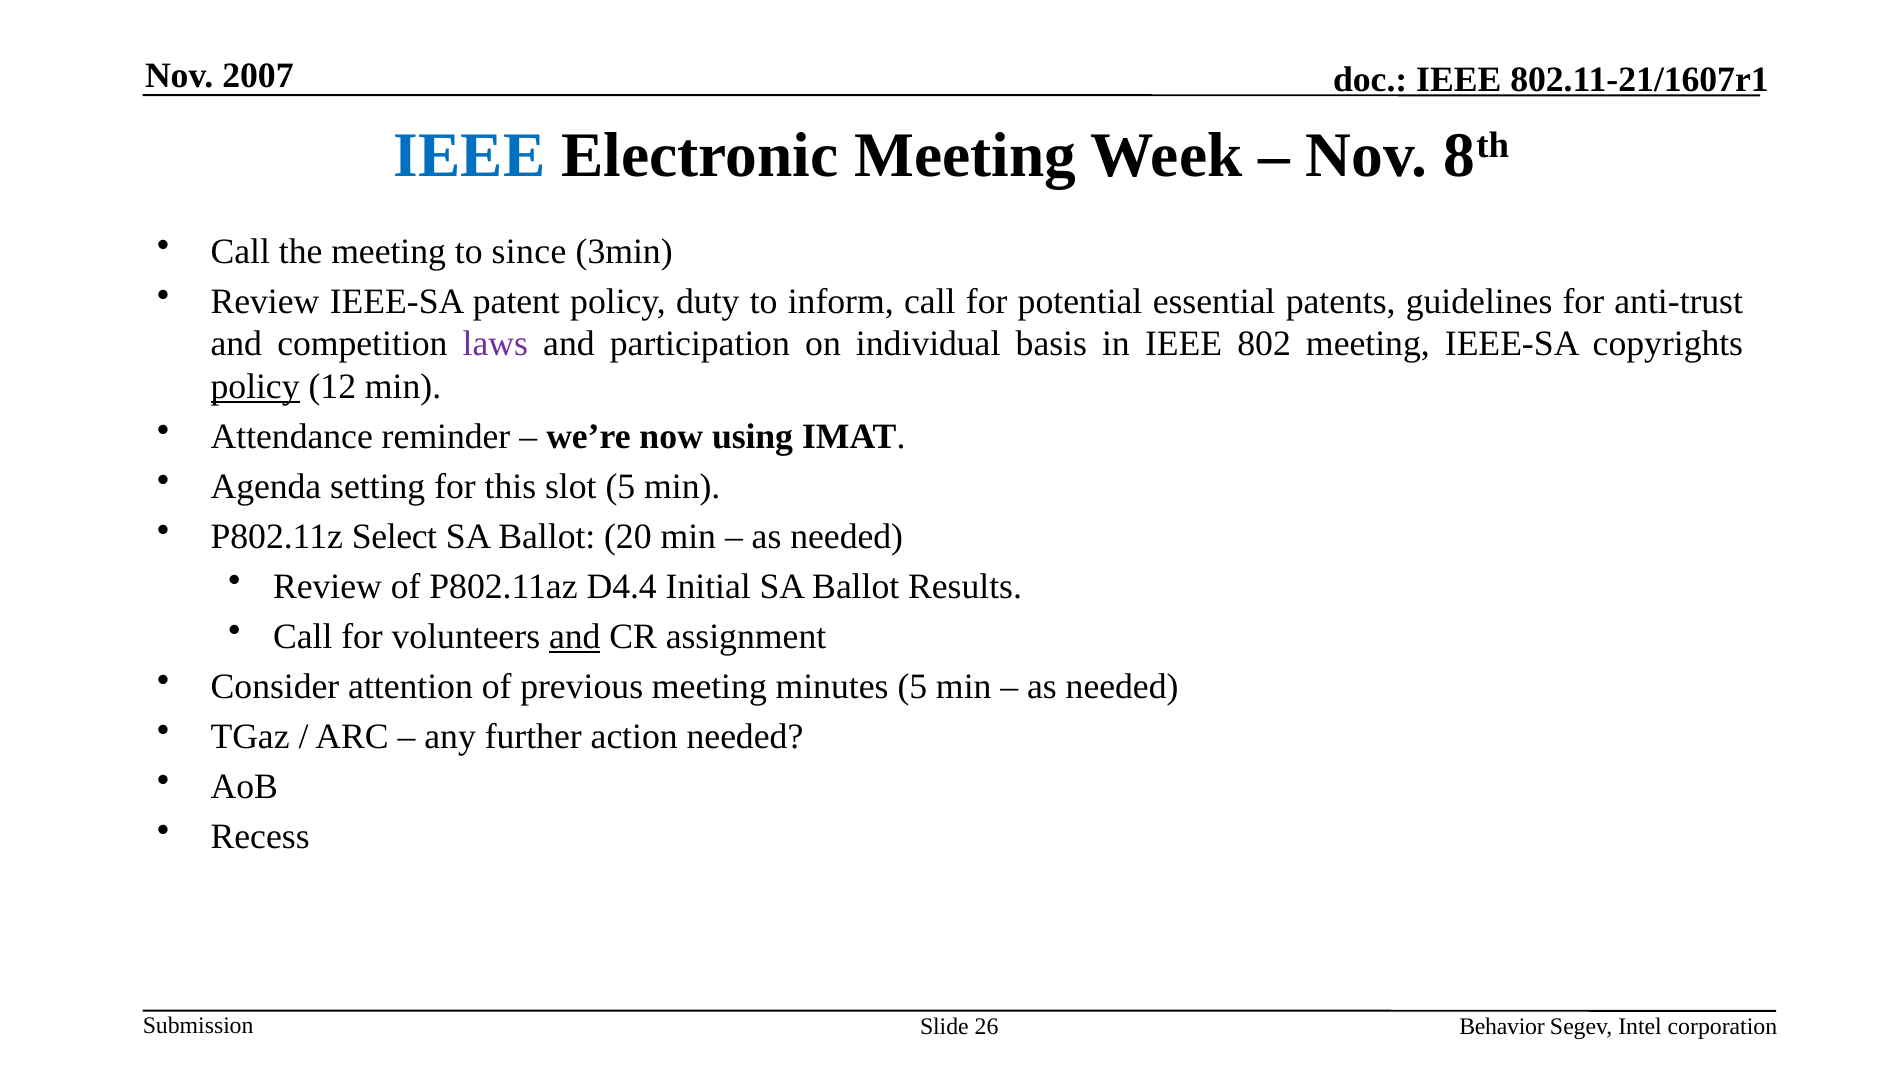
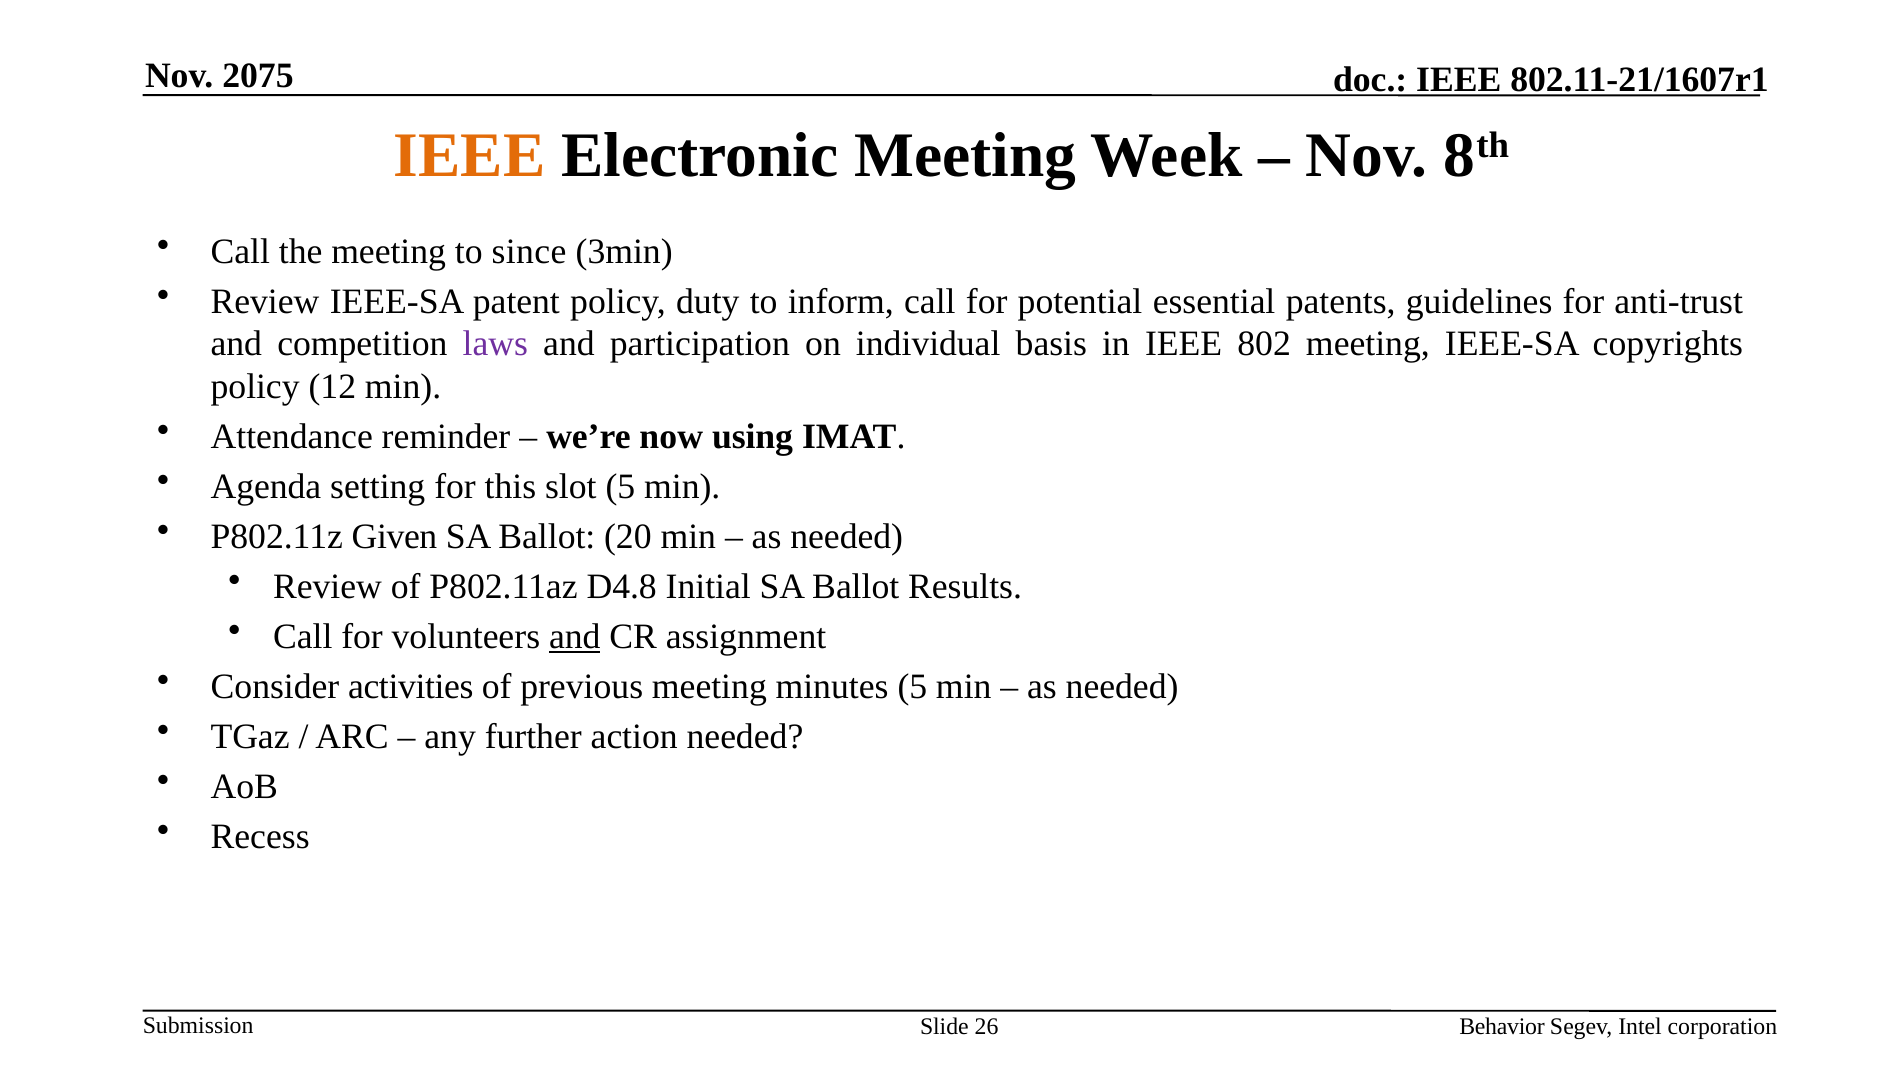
2007: 2007 -> 2075
IEEE at (470, 155) colour: blue -> orange
policy at (255, 387) underline: present -> none
Select: Select -> Given
D4.4: D4.4 -> D4.8
attention: attention -> activities
